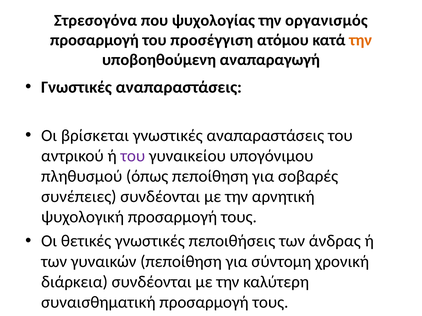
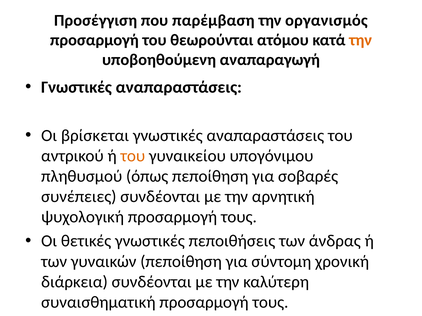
Στρεσογόνα: Στρεσογόνα -> Προσέγγιση
ψυχολογίας: ψυχολογίας -> παρέμβαση
προσέγγιση: προσέγγιση -> θεωρούνται
του at (133, 156) colour: purple -> orange
